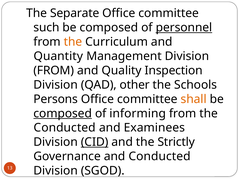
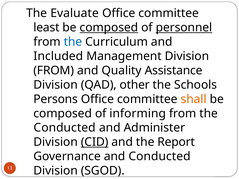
Separate: Separate -> Evaluate
such: such -> least
composed at (109, 28) underline: none -> present
the at (73, 42) colour: orange -> blue
Quantity: Quantity -> Included
Inspection: Inspection -> Assistance
composed at (63, 114) underline: present -> none
Examinees: Examinees -> Administer
Strictly: Strictly -> Report
